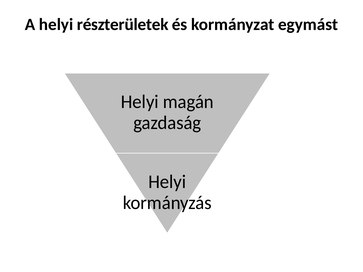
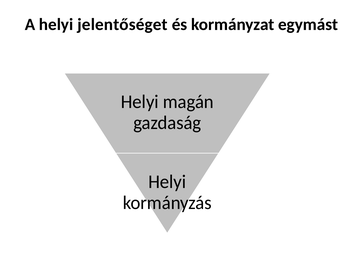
részterületek: részterületek -> jelentőséget
